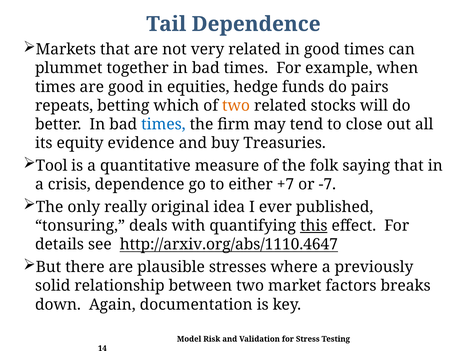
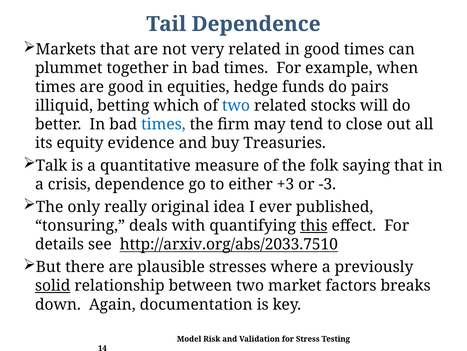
repeats: repeats -> illiquid
two at (236, 105) colour: orange -> blue
Tool: Tool -> Talk
+7: +7 -> +3
-7: -7 -> -3
http://arxiv.org/abs/1110.4647: http://arxiv.org/abs/1110.4647 -> http://arxiv.org/abs/2033.7510
solid underline: none -> present
